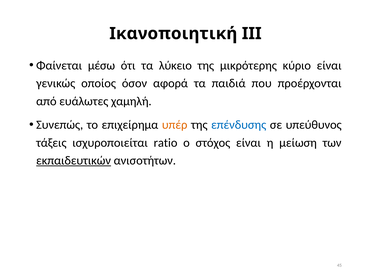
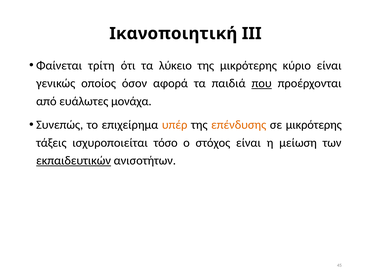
μέσω: μέσω -> τρίτη
που underline: none -> present
χαμηλή: χαμηλή -> μονάχα
επένδυσης colour: blue -> orange
σε υπεύθυνος: υπεύθυνος -> μικρότερης
ratio: ratio -> τόσο
